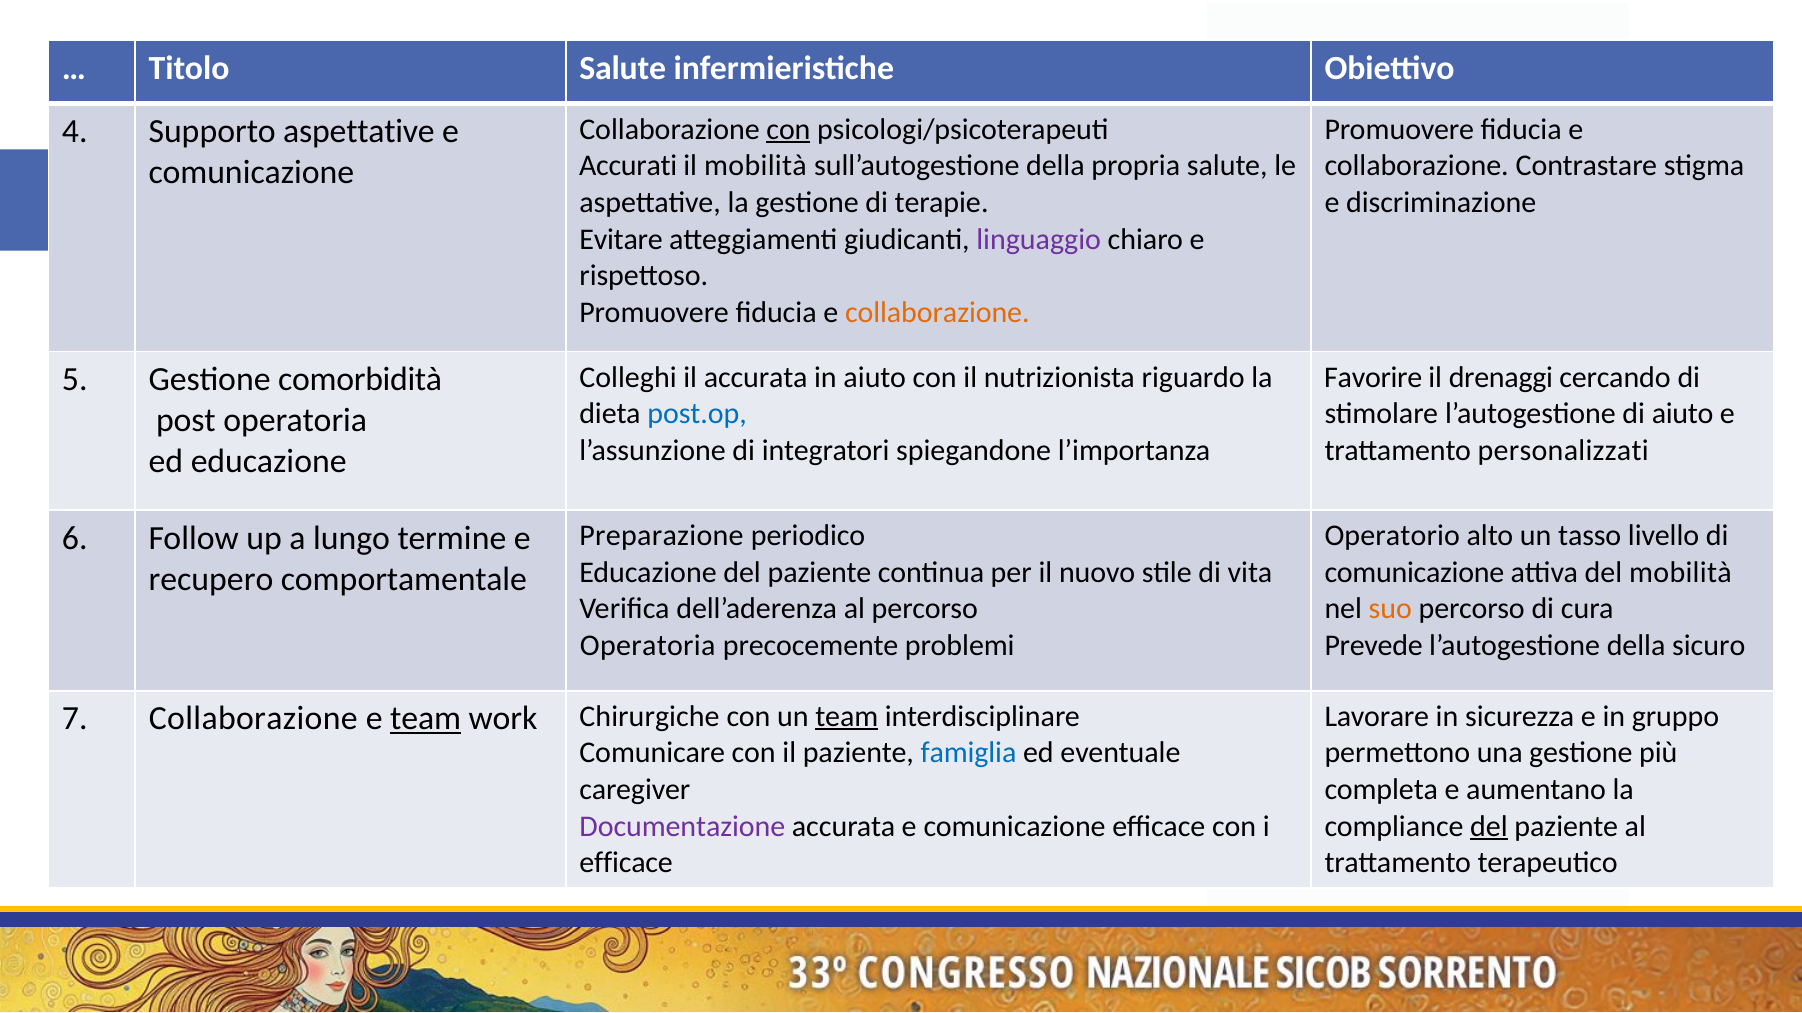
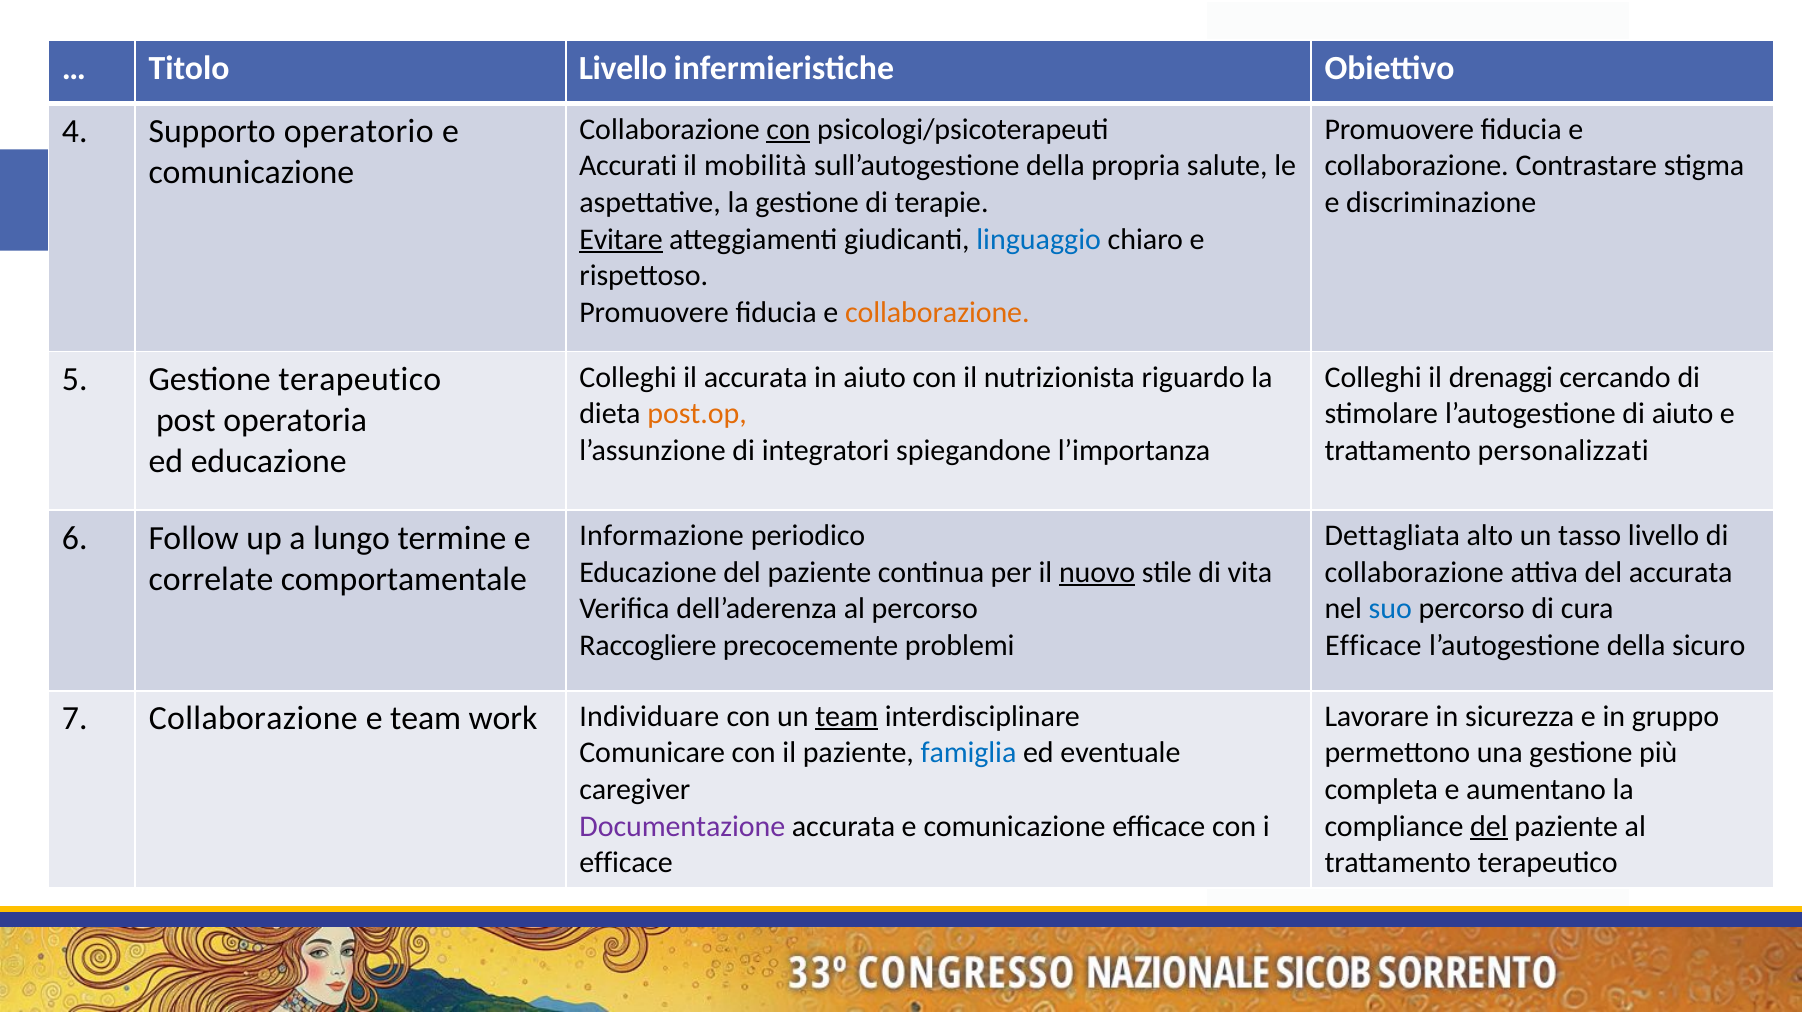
Titolo Salute: Salute -> Livello
Supporto aspettative: aspettative -> operatorio
Evitare underline: none -> present
linguaggio colour: purple -> blue
Favorire at (1373, 377): Favorire -> Colleghi
Gestione comorbidità: comorbidità -> terapeutico
post.op colour: blue -> orange
Preparazione: Preparazione -> Informazione
Operatorio: Operatorio -> Dettagliata
nuovo underline: none -> present
comunicazione at (1414, 573): comunicazione -> collaborazione
del mobilità: mobilità -> accurata
recupero: recupero -> correlate
suo colour: orange -> blue
Operatoria at (648, 646): Operatoria -> Raccogliere
Prevede at (1374, 646): Prevede -> Efficace
team at (426, 719) underline: present -> none
Chirurgiche: Chirurgiche -> Individuare
